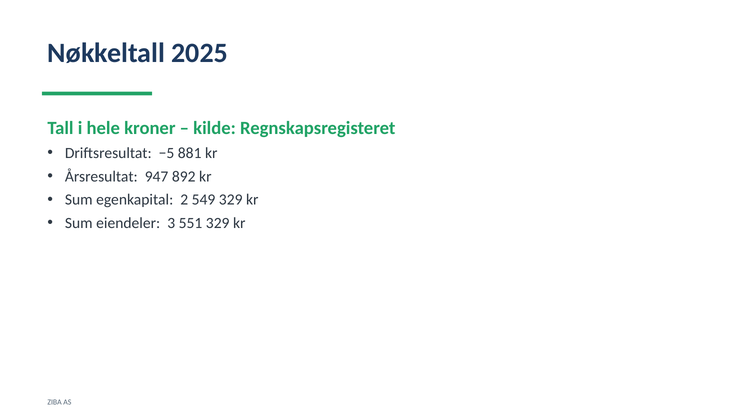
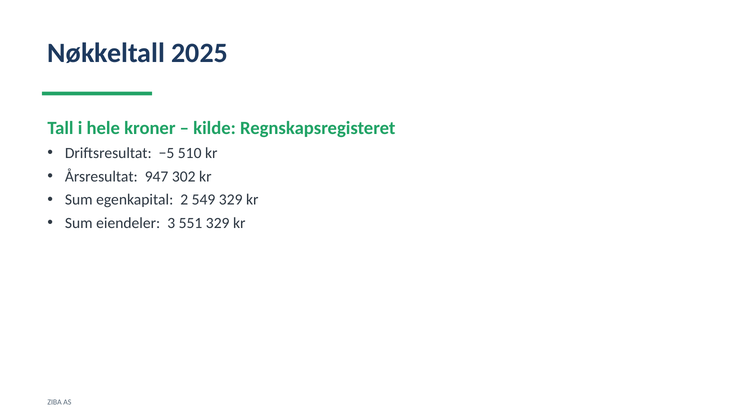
881: 881 -> 510
892: 892 -> 302
